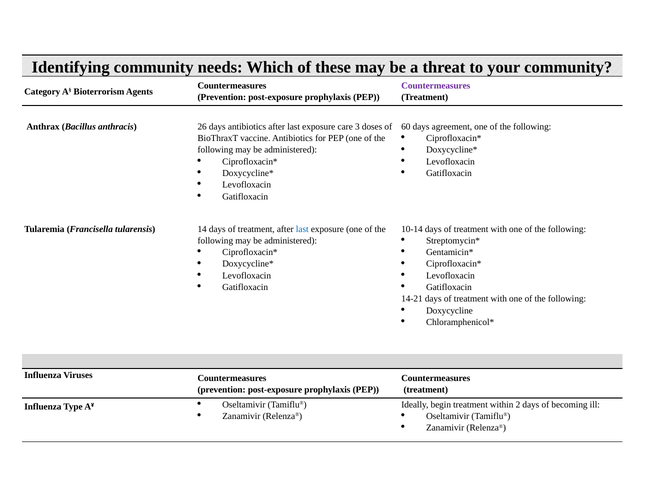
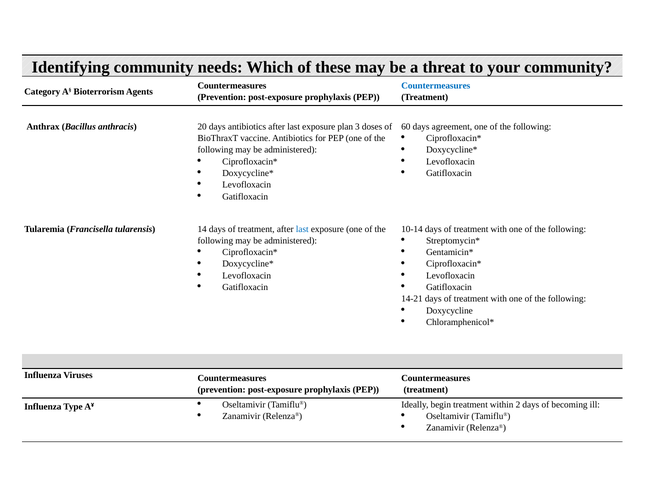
Countermeasures at (436, 86) colour: purple -> blue
26: 26 -> 20
care: care -> plan
